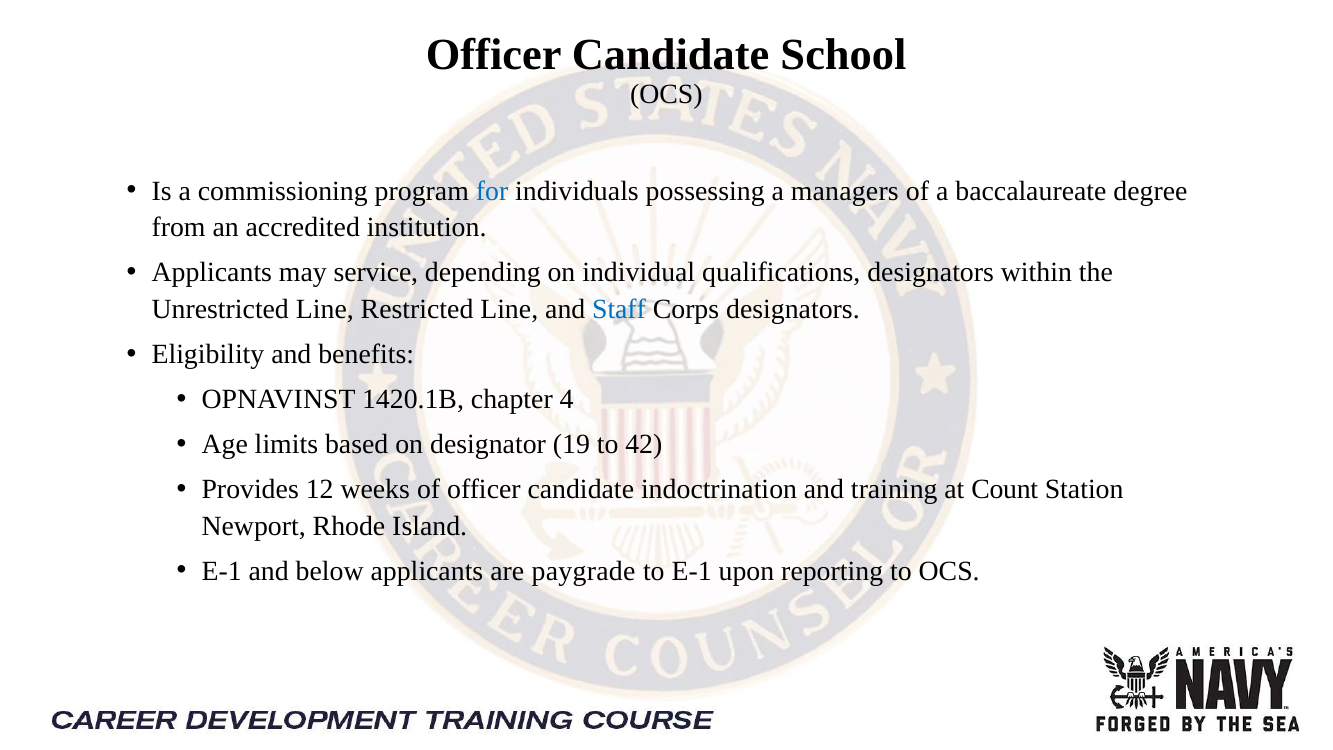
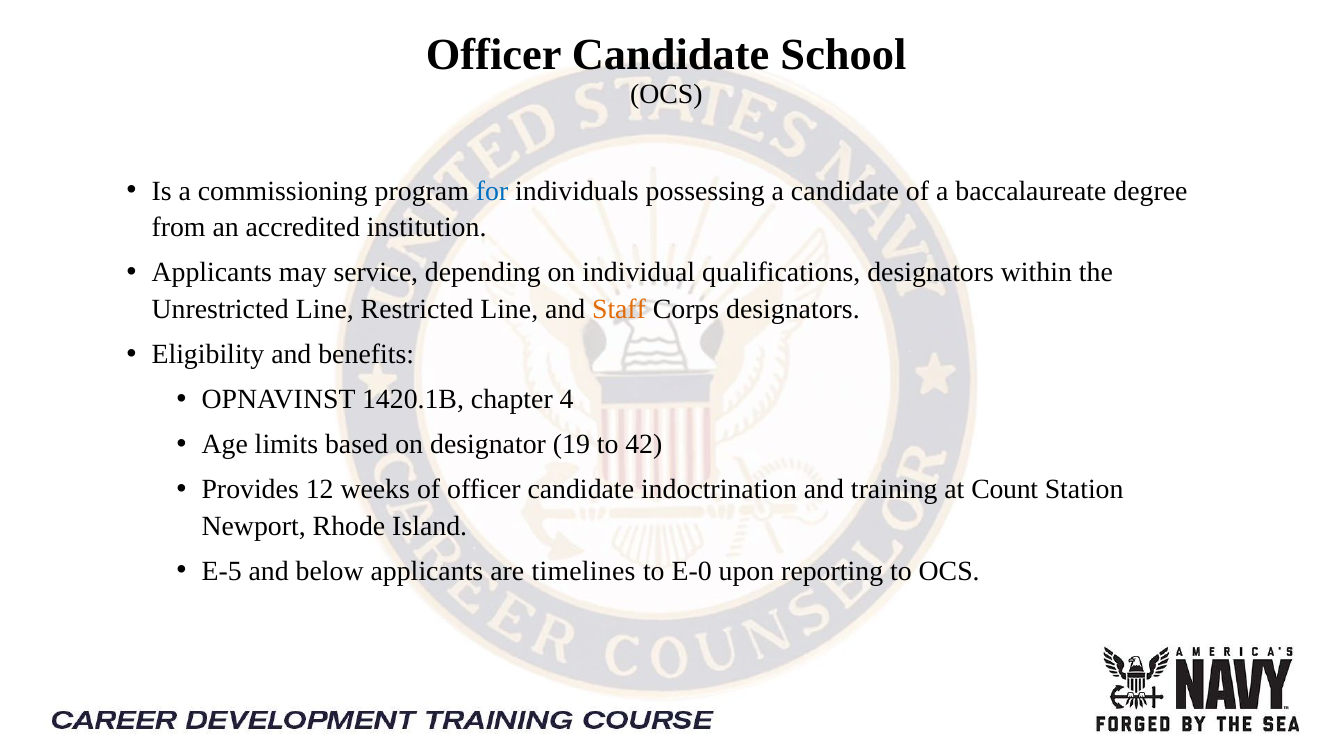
a managers: managers -> candidate
Staff colour: blue -> orange
E-1 at (222, 571): E-1 -> E-5
paygrade: paygrade -> timelines
to E-1: E-1 -> E-0
